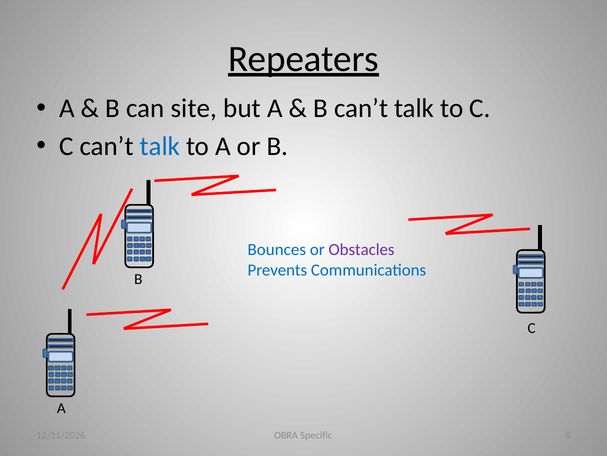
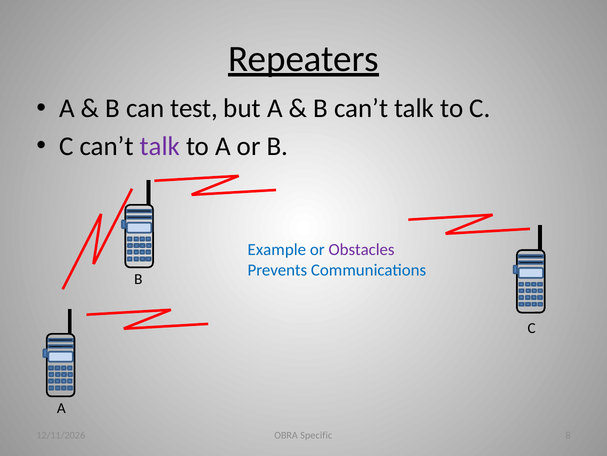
site: site -> test
talk at (160, 146) colour: blue -> purple
Bounces: Bounces -> Example
